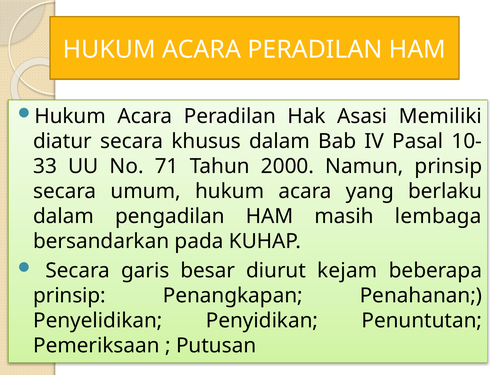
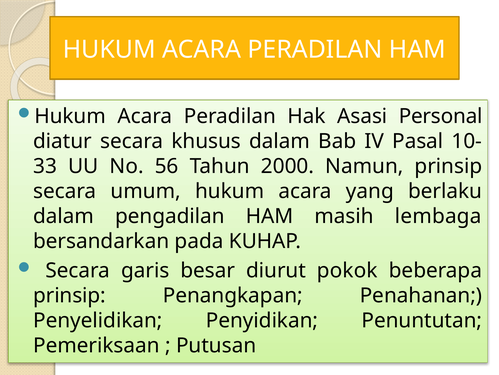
Memiliki: Memiliki -> Personal
71: 71 -> 56
kejam: kejam -> pokok
